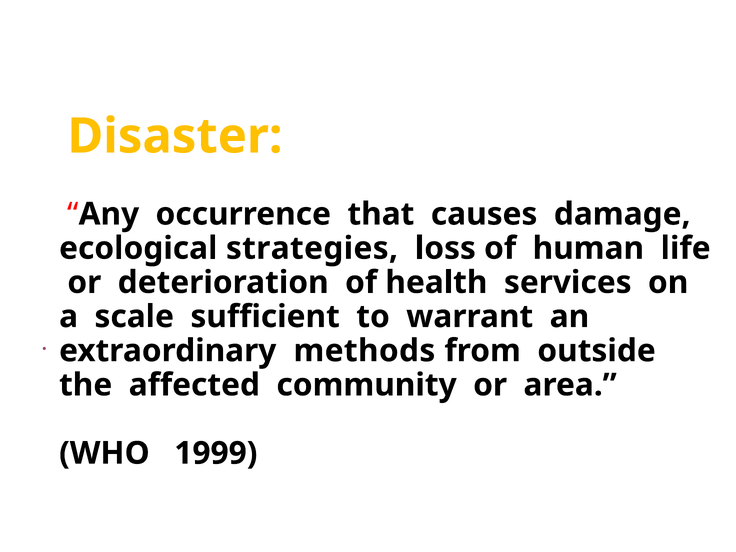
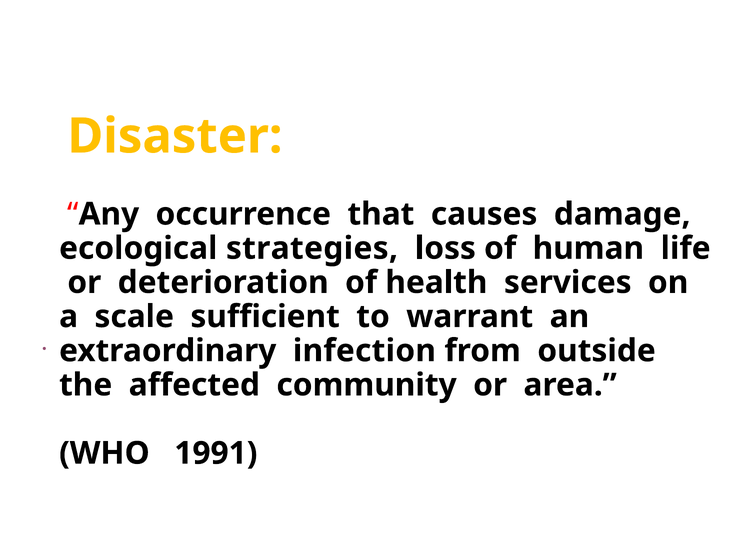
methods: methods -> infection
1999: 1999 -> 1991
